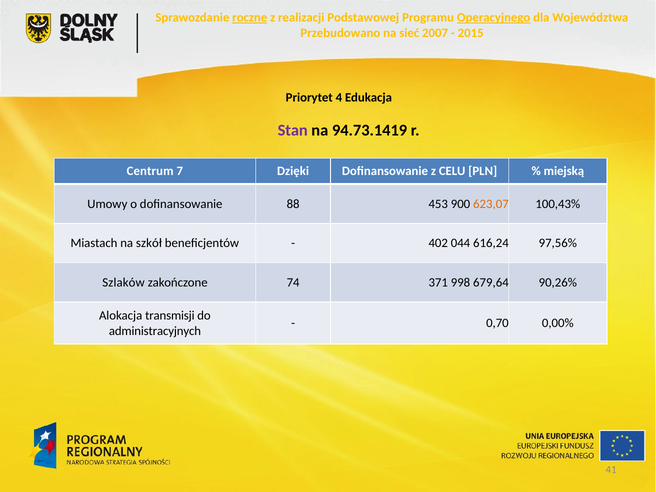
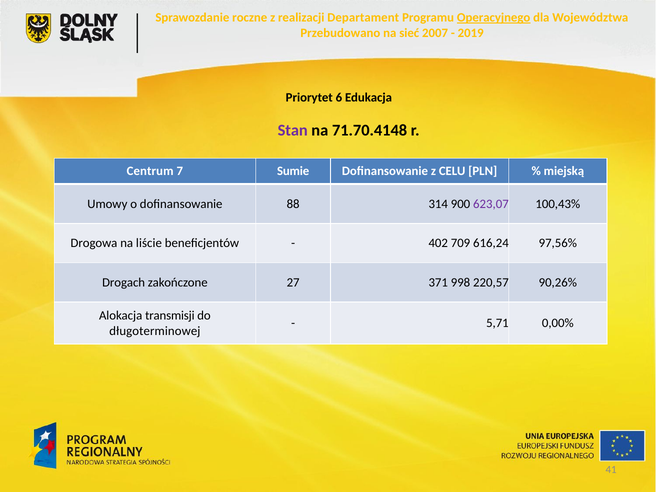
roczne underline: present -> none
Podstawowej: Podstawowej -> Departament
2015: 2015 -> 2019
4: 4 -> 6
94.73.1419: 94.73.1419 -> 71.70.4148
Dzięki: Dzięki -> Sumie
453: 453 -> 314
623,07 colour: orange -> purple
Miastach: Miastach -> Drogowa
szkół: szkół -> liście
044: 044 -> 709
Szlaków: Szlaków -> Drogach
74: 74 -> 27
679,64: 679,64 -> 220,57
0,70: 0,70 -> 5,71
administracyjnych: administracyjnych -> długoterminowej
